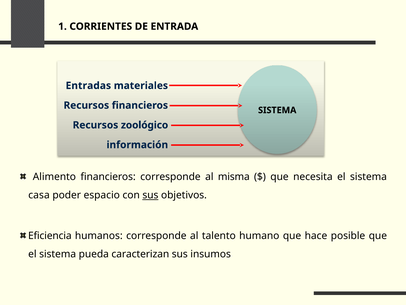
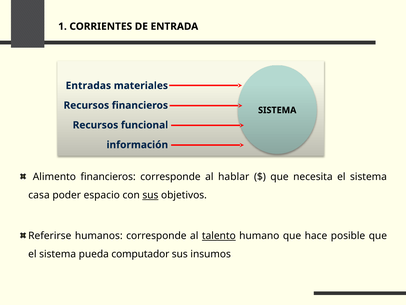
zoológico: zoológico -> funcional
misma: misma -> hablar
Eficiencia: Eficiencia -> Referirse
talento underline: none -> present
caracterizan: caracterizan -> computador
